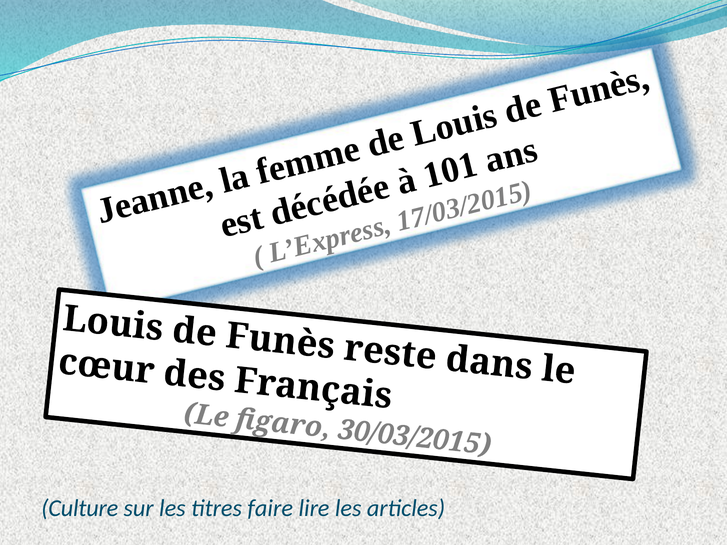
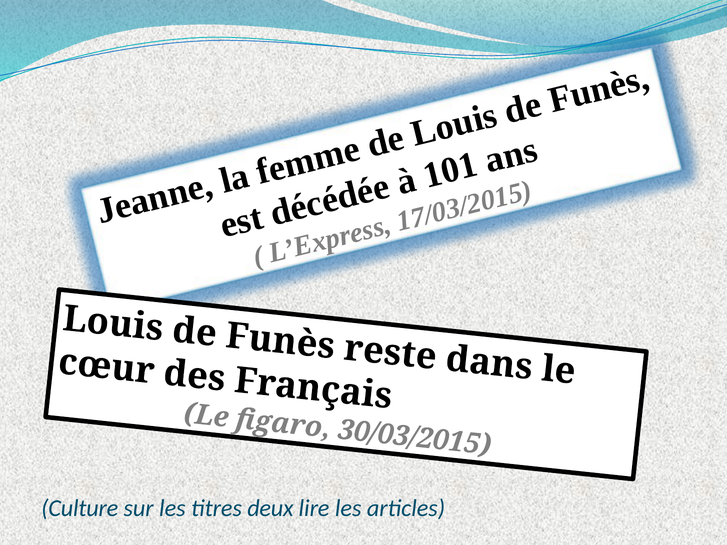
faire: faire -> deux
